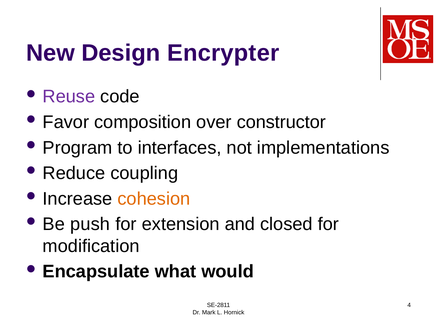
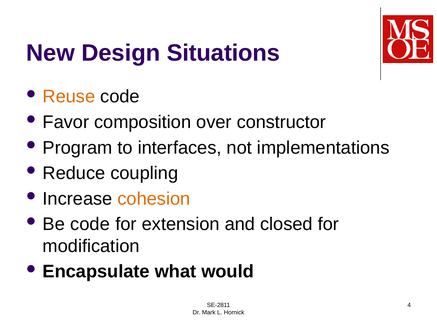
Encrypter: Encrypter -> Situations
Reuse colour: purple -> orange
Be push: push -> code
